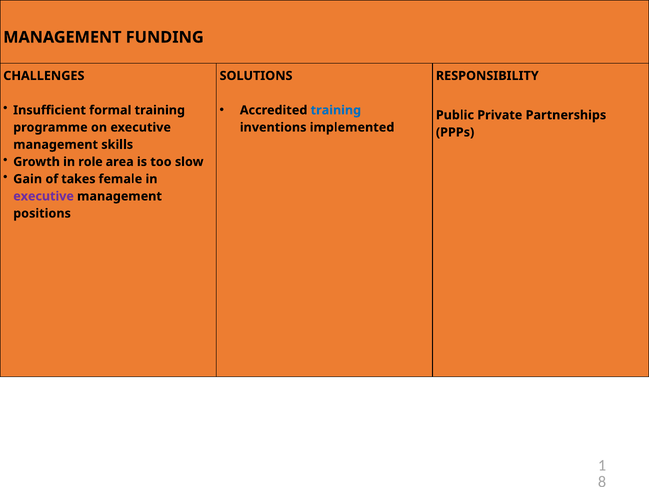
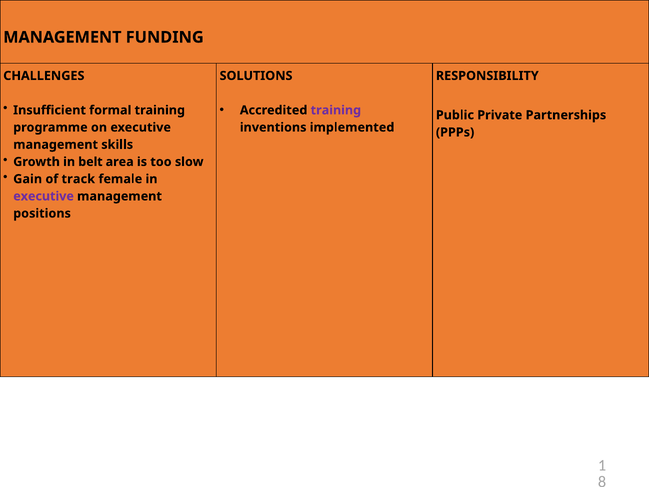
training at (336, 110) colour: blue -> purple
role: role -> belt
takes: takes -> track
